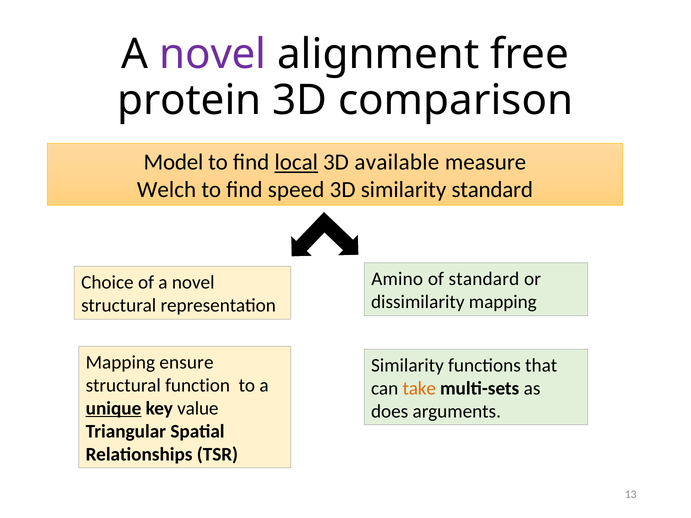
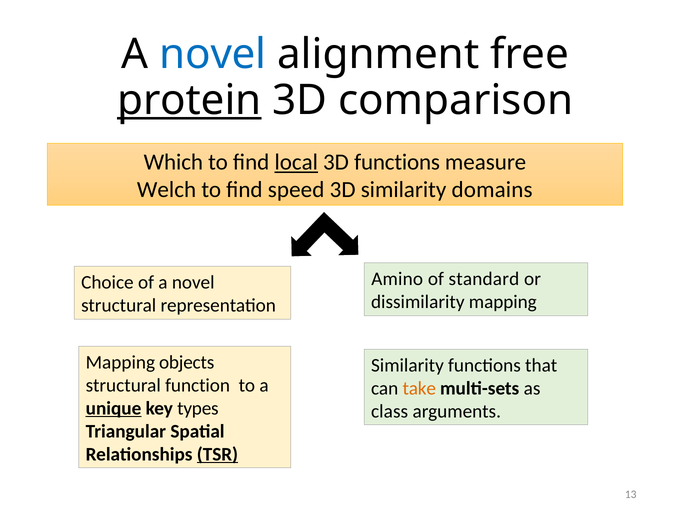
novel at (213, 55) colour: purple -> blue
protein underline: none -> present
Model: Model -> Which
3D available: available -> functions
similarity standard: standard -> domains
ensure: ensure -> objects
value: value -> types
does: does -> class
TSR underline: none -> present
